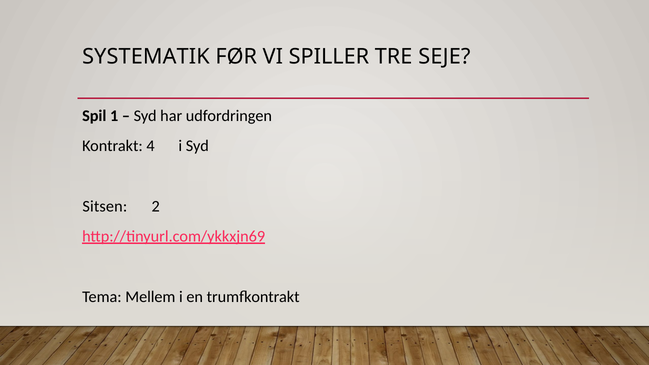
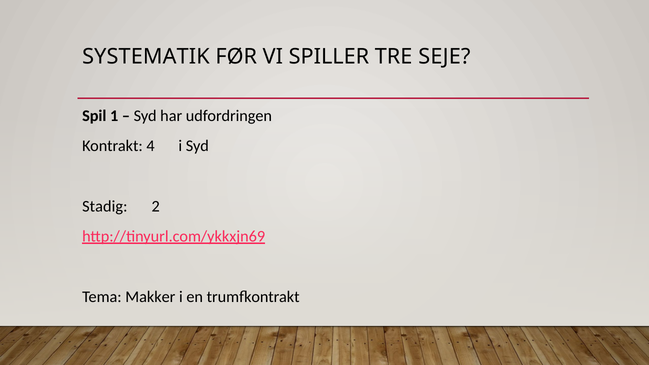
Sitsen: Sitsen -> Stadig
Mellem: Mellem -> Makker
